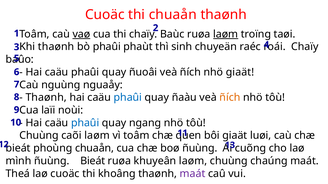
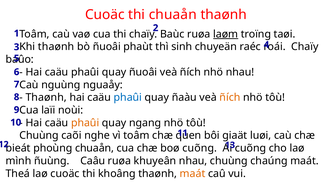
vaø underline: present -> none
bò phaûi: phaûi -> ñuoâi
nhö giaät: giaät -> nhau
phaûi at (85, 123) colour: blue -> orange
caõi laøm: laøm -> nghe
boø ñuùng: ñuùng -> cuõng
ñuùng Bieát: Bieát -> Caâu
khuyeân laøm: laøm -> nhau
maát at (193, 174) colour: purple -> orange
